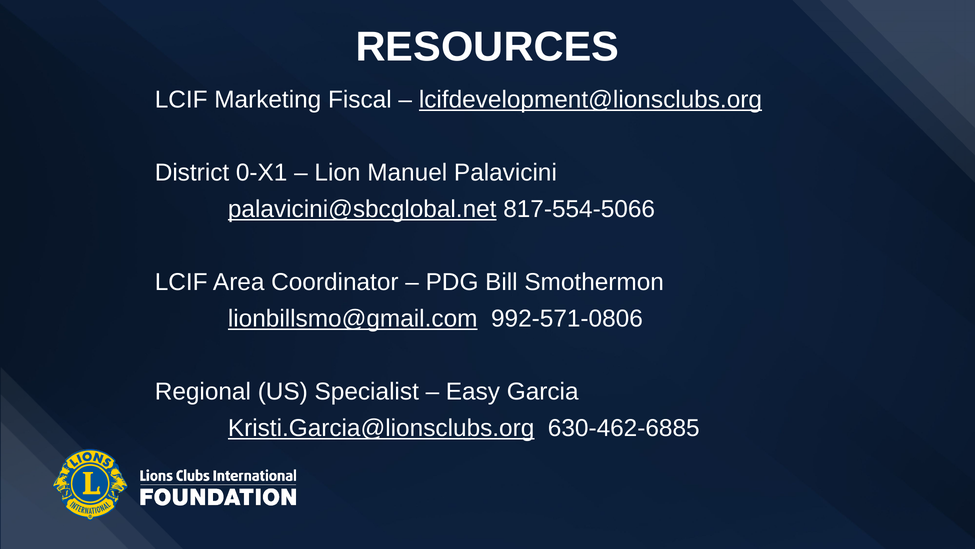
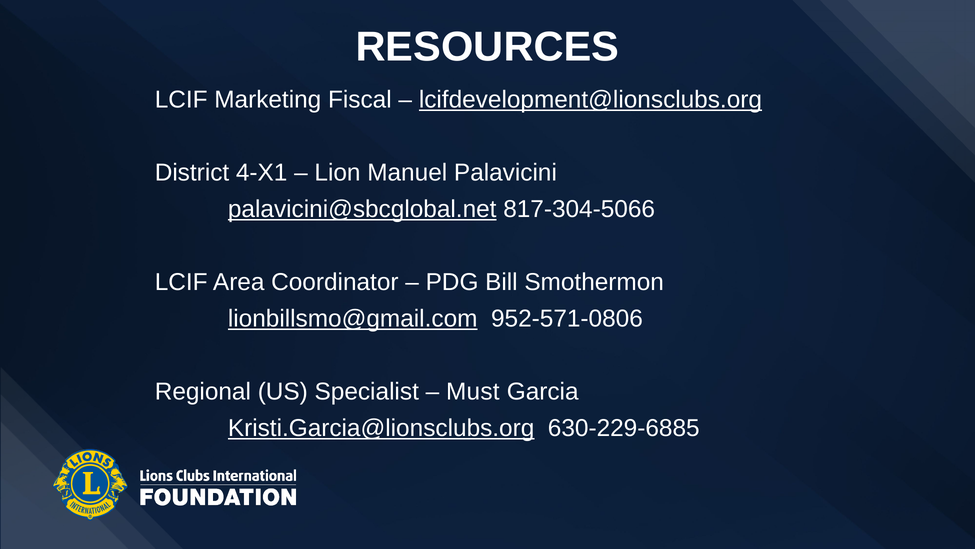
0-X1: 0-X1 -> 4-X1
817-554-5066: 817-554-5066 -> 817-304-5066
992-571-0806: 992-571-0806 -> 952-571-0806
Easy: Easy -> Must
630-462-6885: 630-462-6885 -> 630-229-6885
